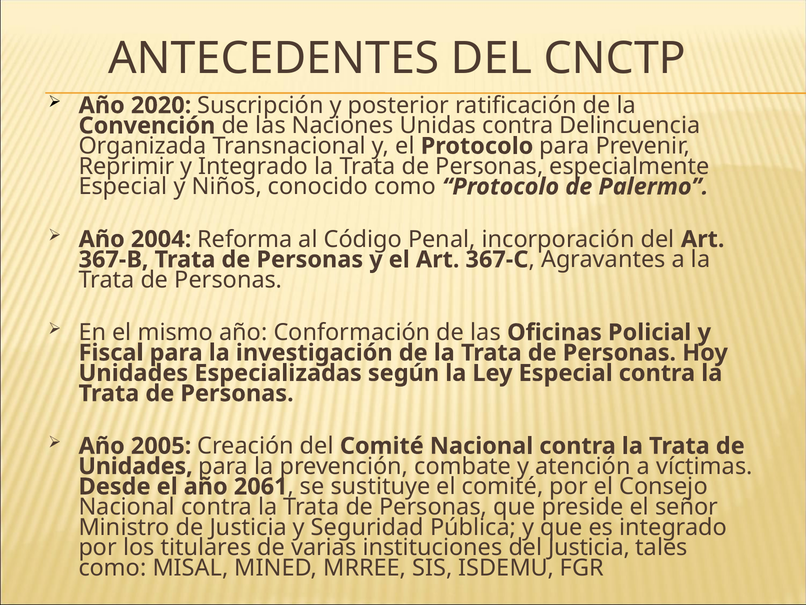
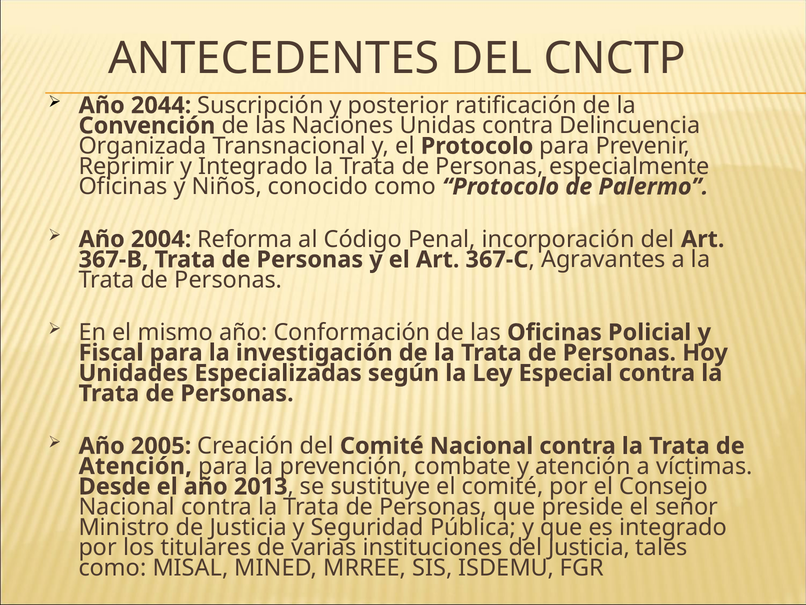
2020: 2020 -> 2044
Especial at (123, 187): Especial -> Oficinas
Unidades at (135, 466): Unidades -> Atención
2061: 2061 -> 2013
